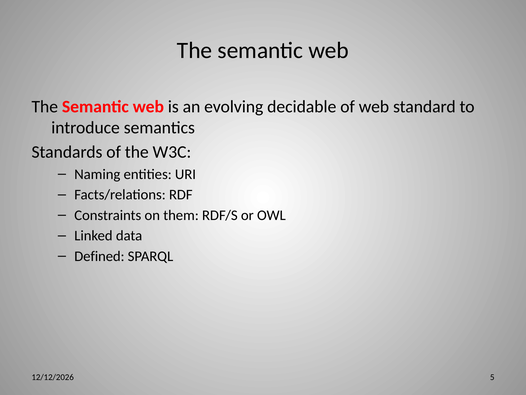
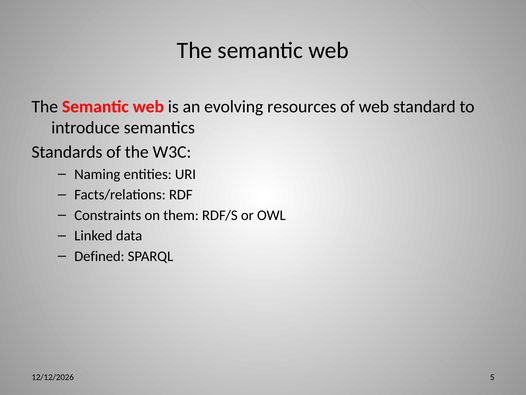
decidable: decidable -> resources
